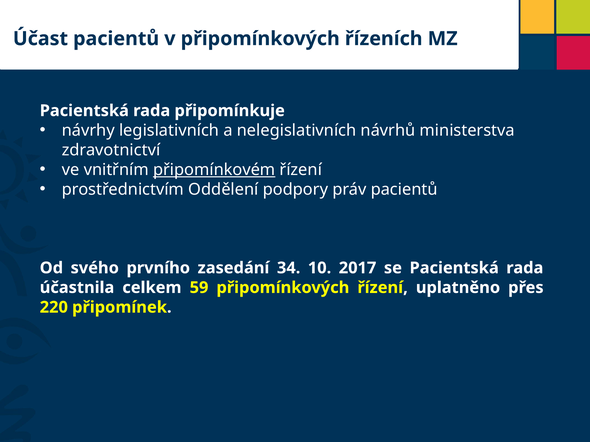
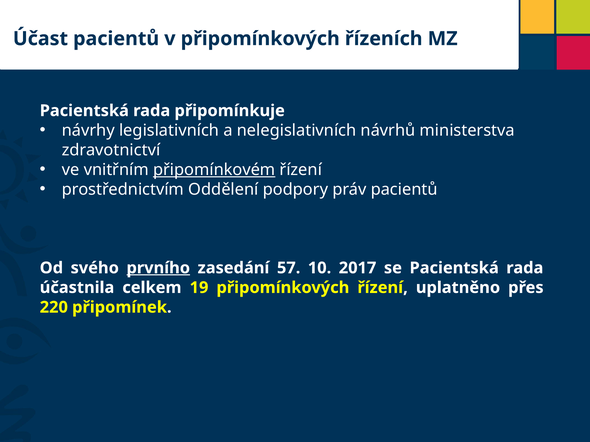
prvního underline: none -> present
34: 34 -> 57
59: 59 -> 19
